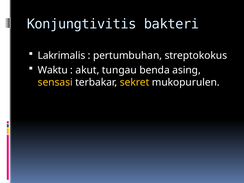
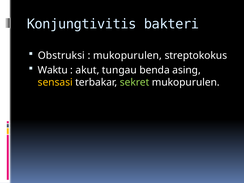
Lakrimalis: Lakrimalis -> Obstruksi
pertumbuhan at (128, 56): pertumbuhan -> mukopurulen
sekret colour: yellow -> light green
